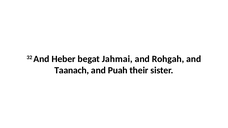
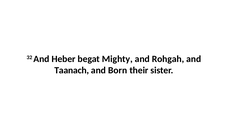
Jahmai: Jahmai -> Mighty
Puah: Puah -> Born
